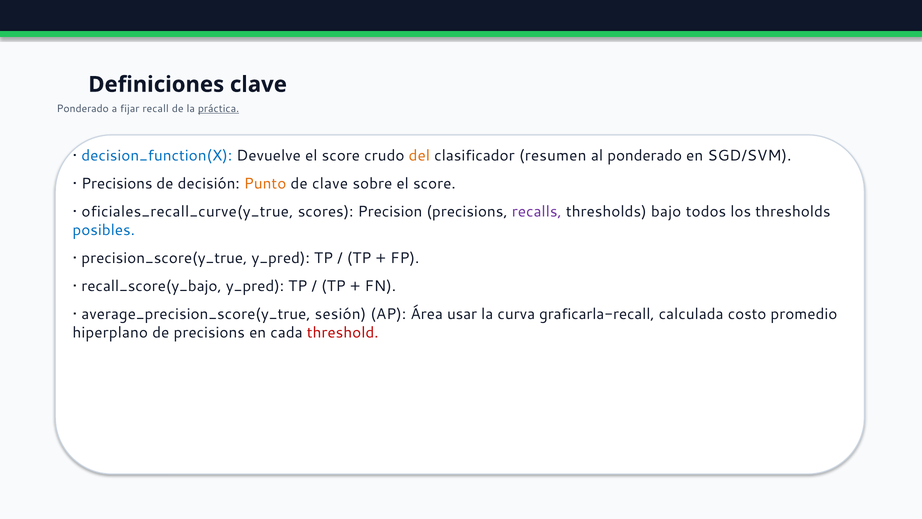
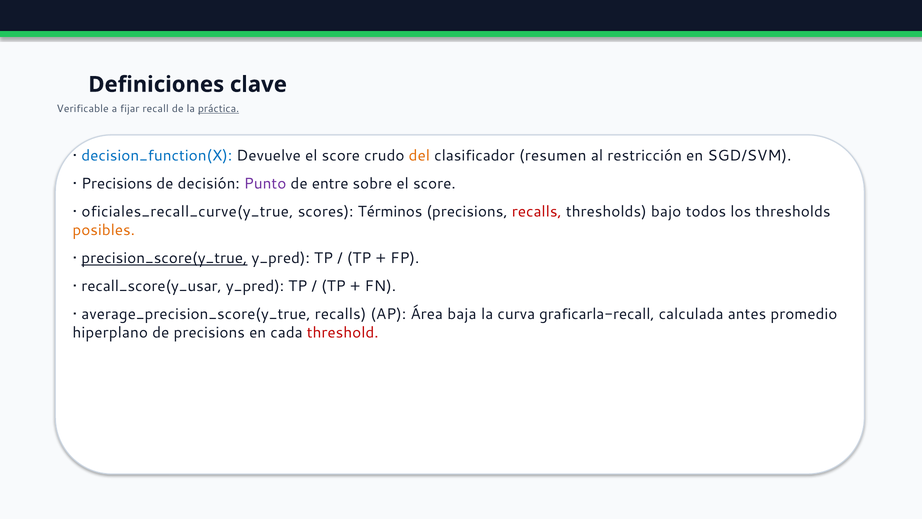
Ponderado at (83, 109): Ponderado -> Verificable
al ponderado: ponderado -> restricción
Punto colour: orange -> purple
de clave: clave -> entre
Precision: Precision -> Términos
recalls at (537, 212) colour: purple -> red
posibles colour: blue -> orange
precision_score(y_true underline: none -> present
recall_score(y_bajo: recall_score(y_bajo -> recall_score(y_usar
average_precision_score(y_true sesión: sesión -> recalls
usar: usar -> baja
costo: costo -> antes
